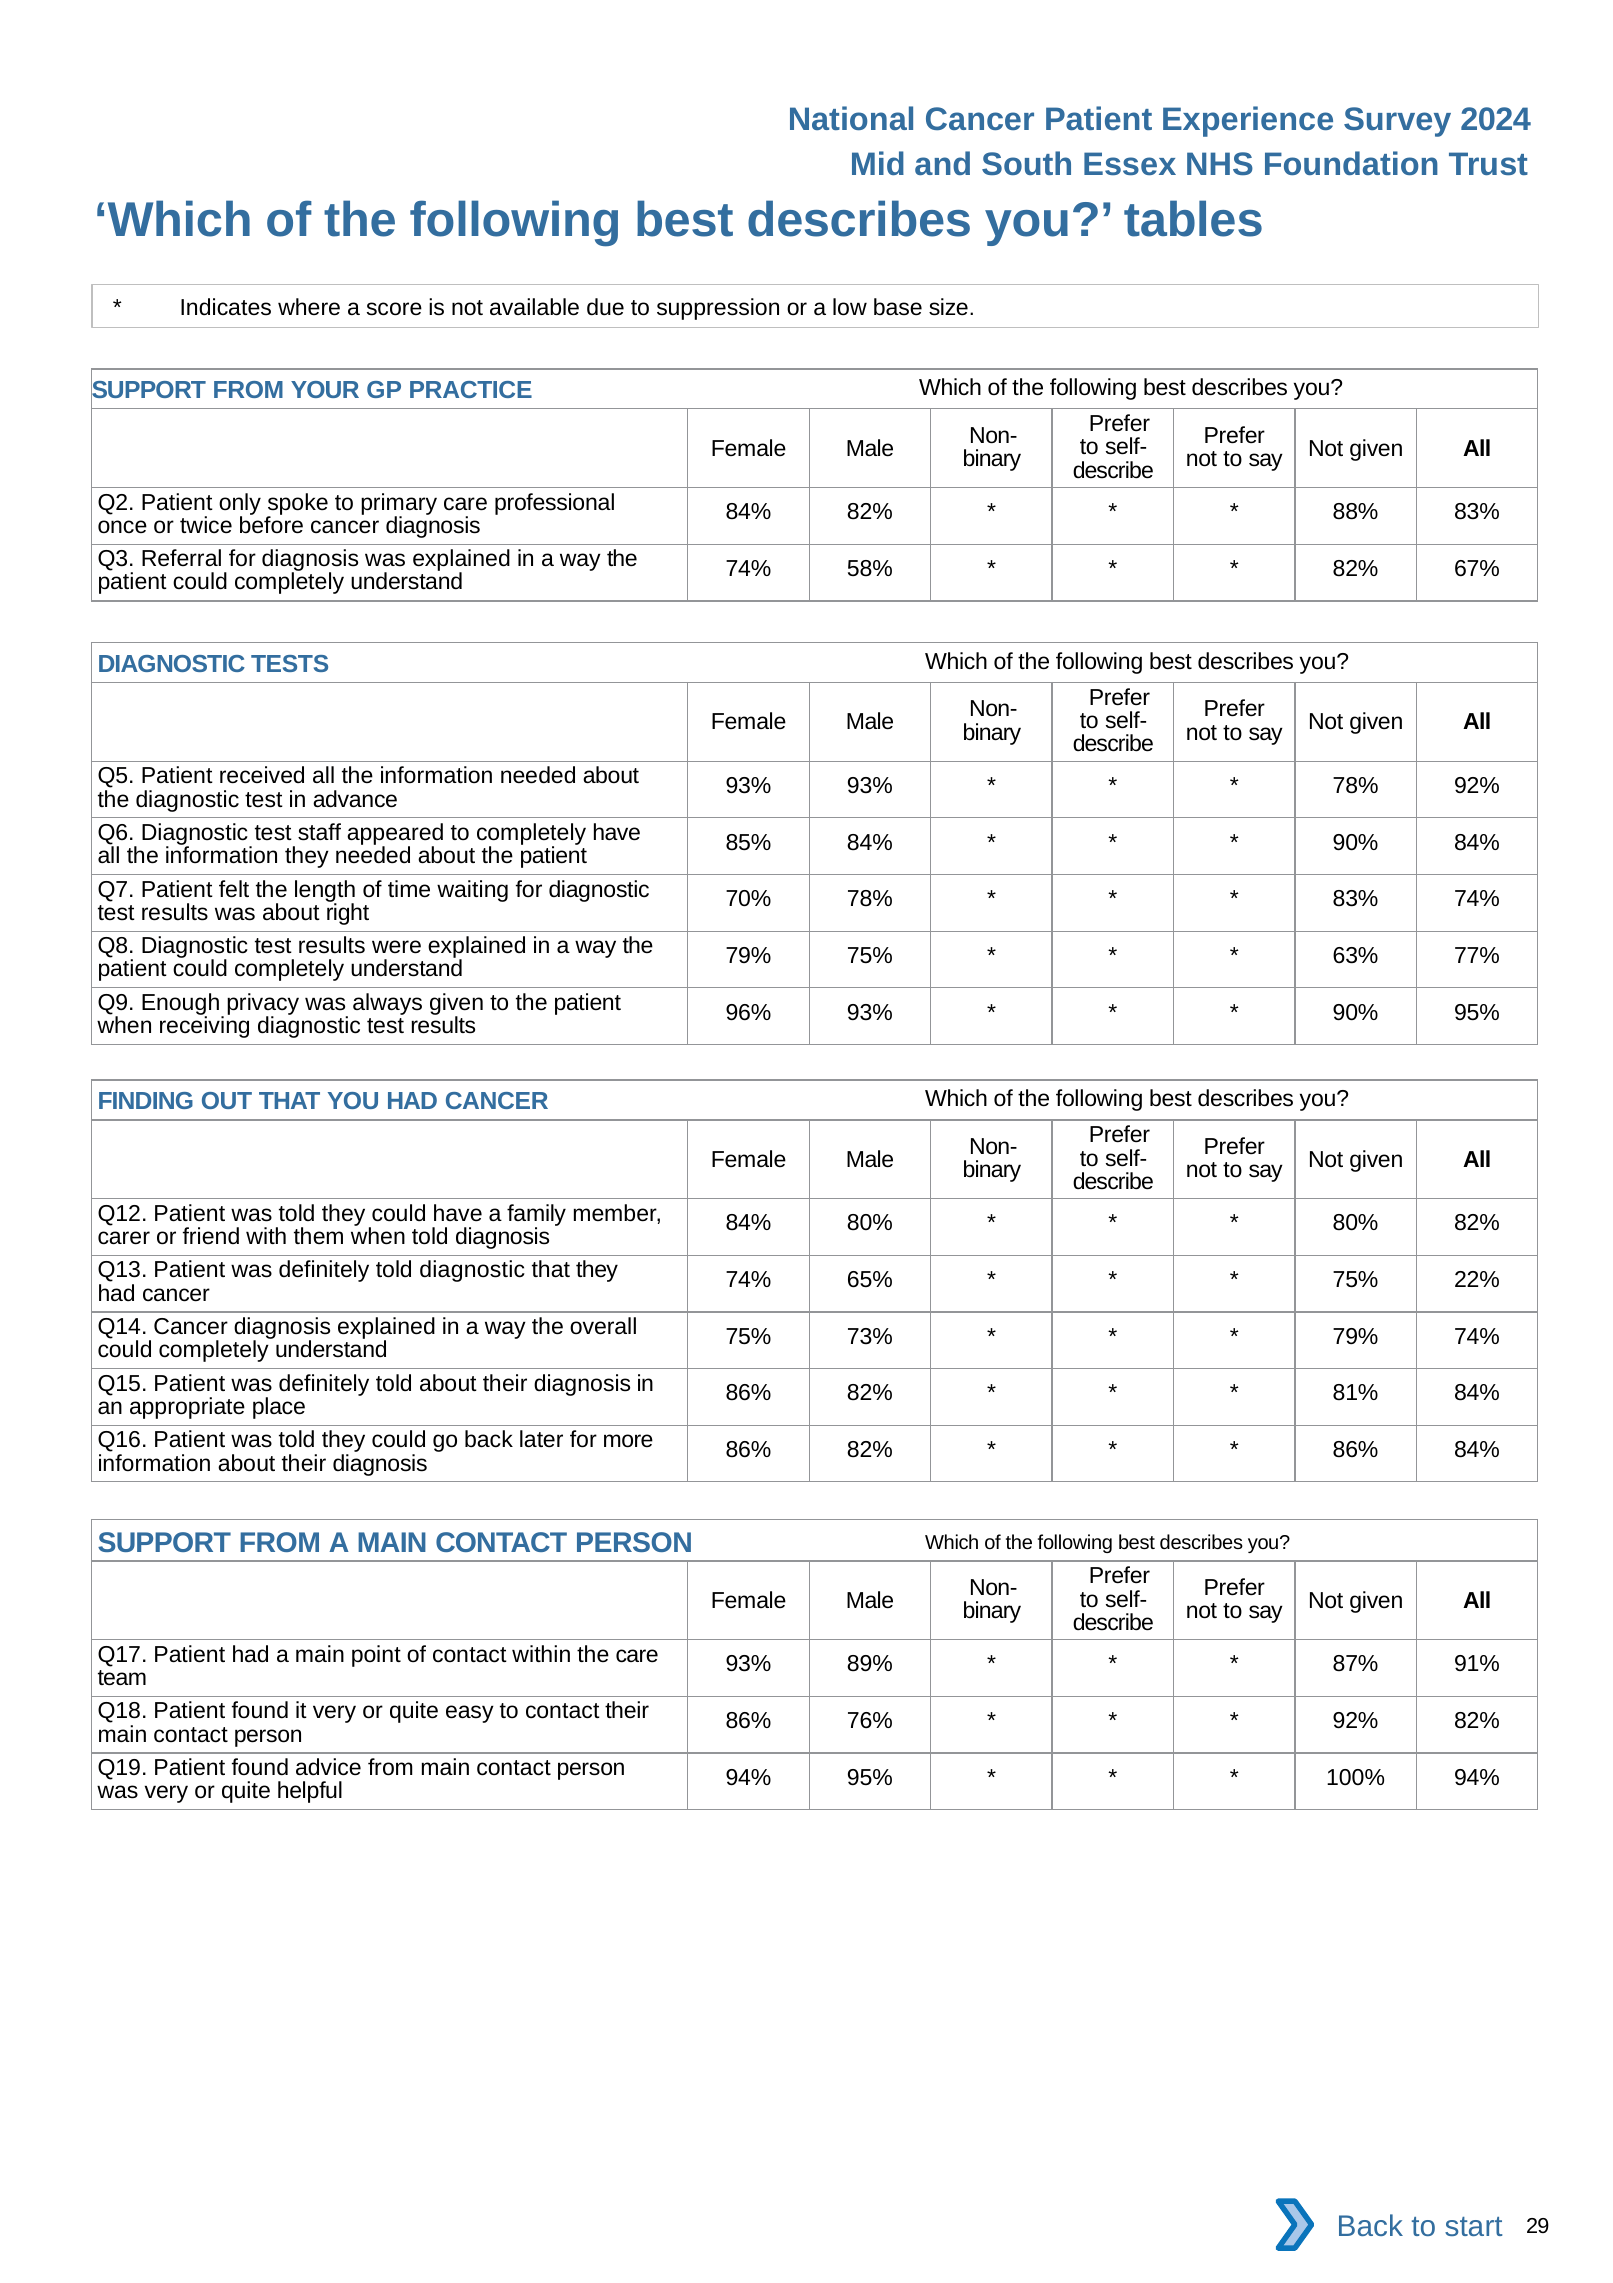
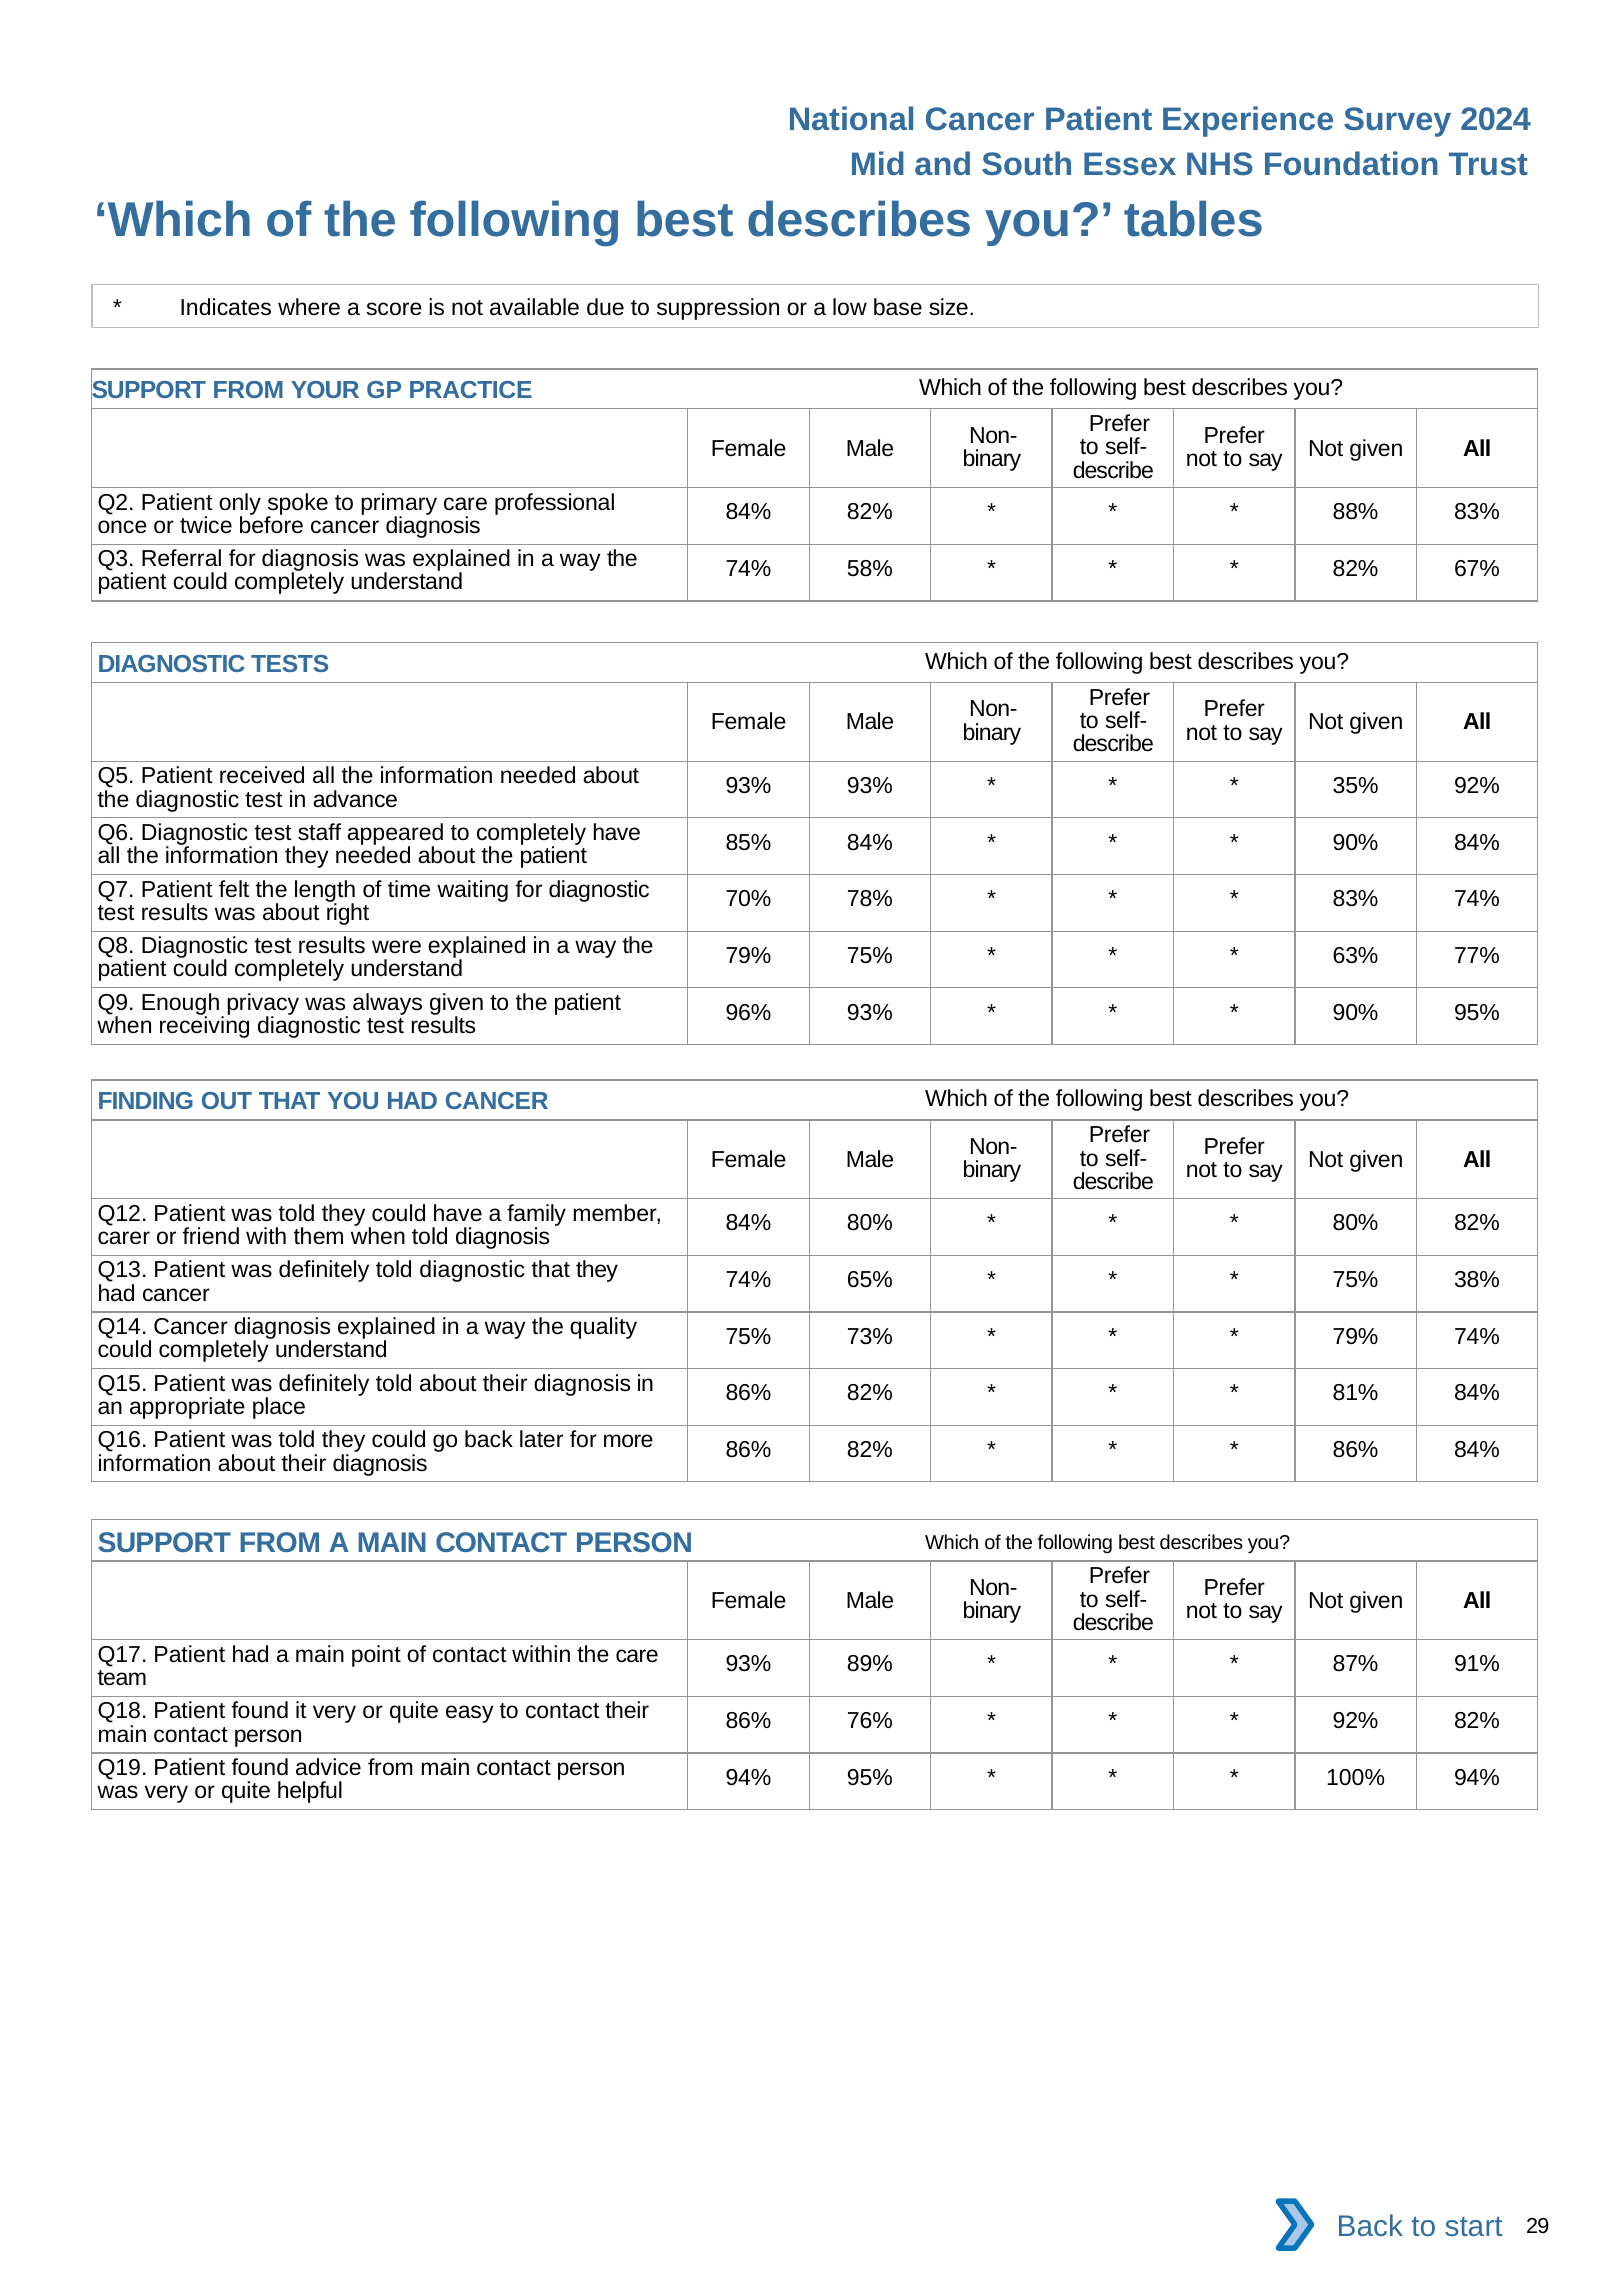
78% at (1356, 786): 78% -> 35%
22%: 22% -> 38%
overall: overall -> quality
